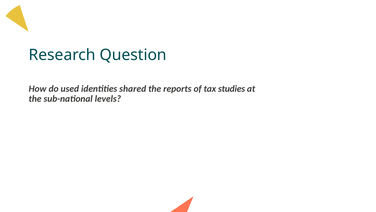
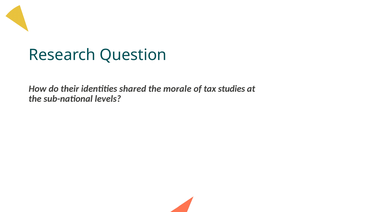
used: used -> their
reports: reports -> morale
